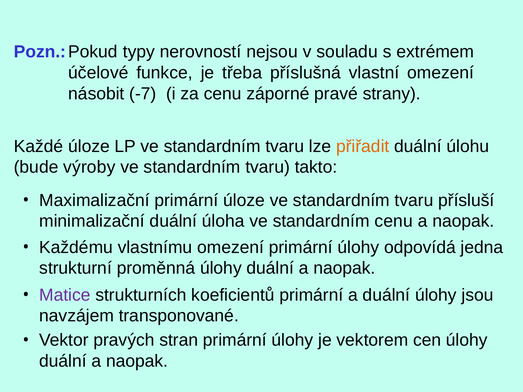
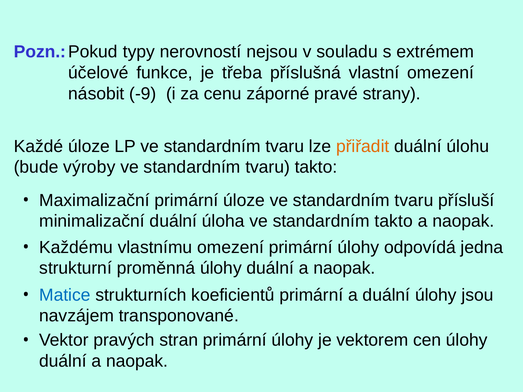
-7: -7 -> -9
standardním cenu: cenu -> takto
Matice colour: purple -> blue
